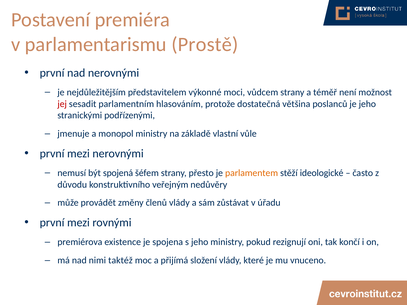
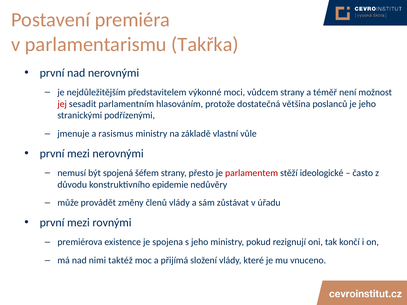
Prostě: Prostě -> Takřka
monopol: monopol -> rasismus
parlamentem colour: orange -> red
veřejným: veřejným -> epidemie
